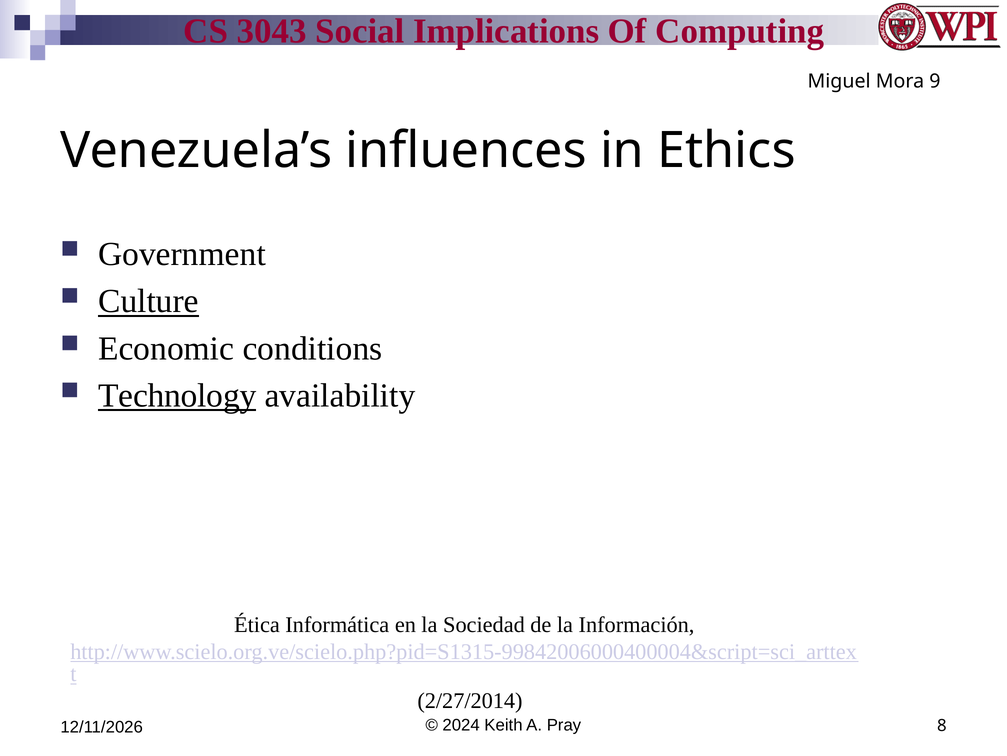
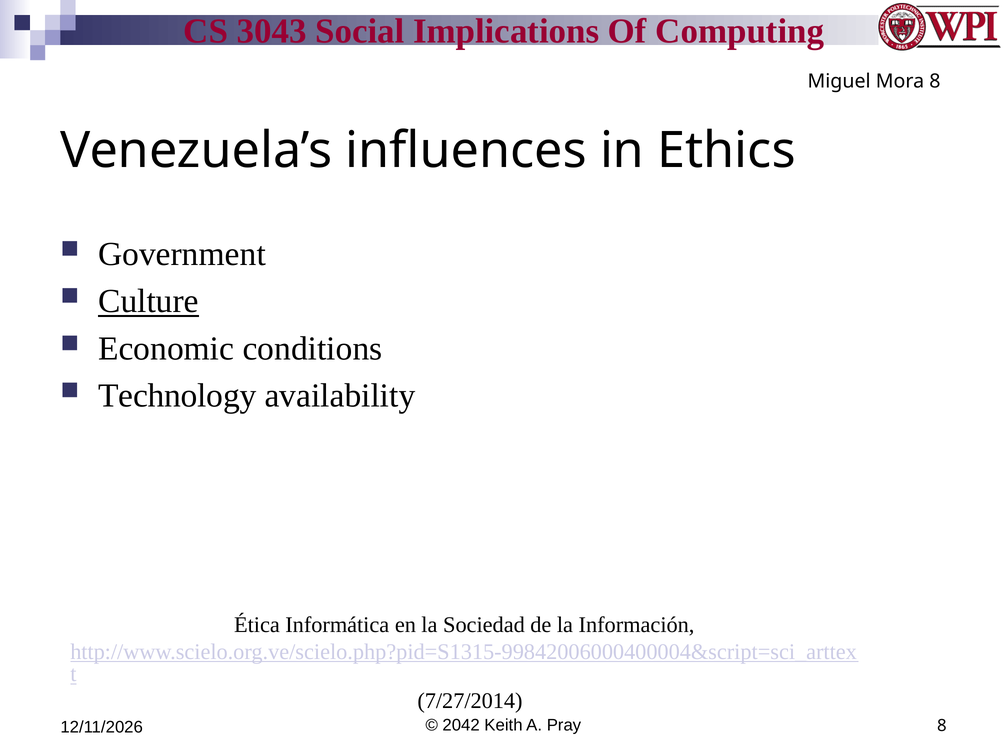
Mora 9: 9 -> 8
Technology underline: present -> none
2/27/2014: 2/27/2014 -> 7/27/2014
2024: 2024 -> 2042
